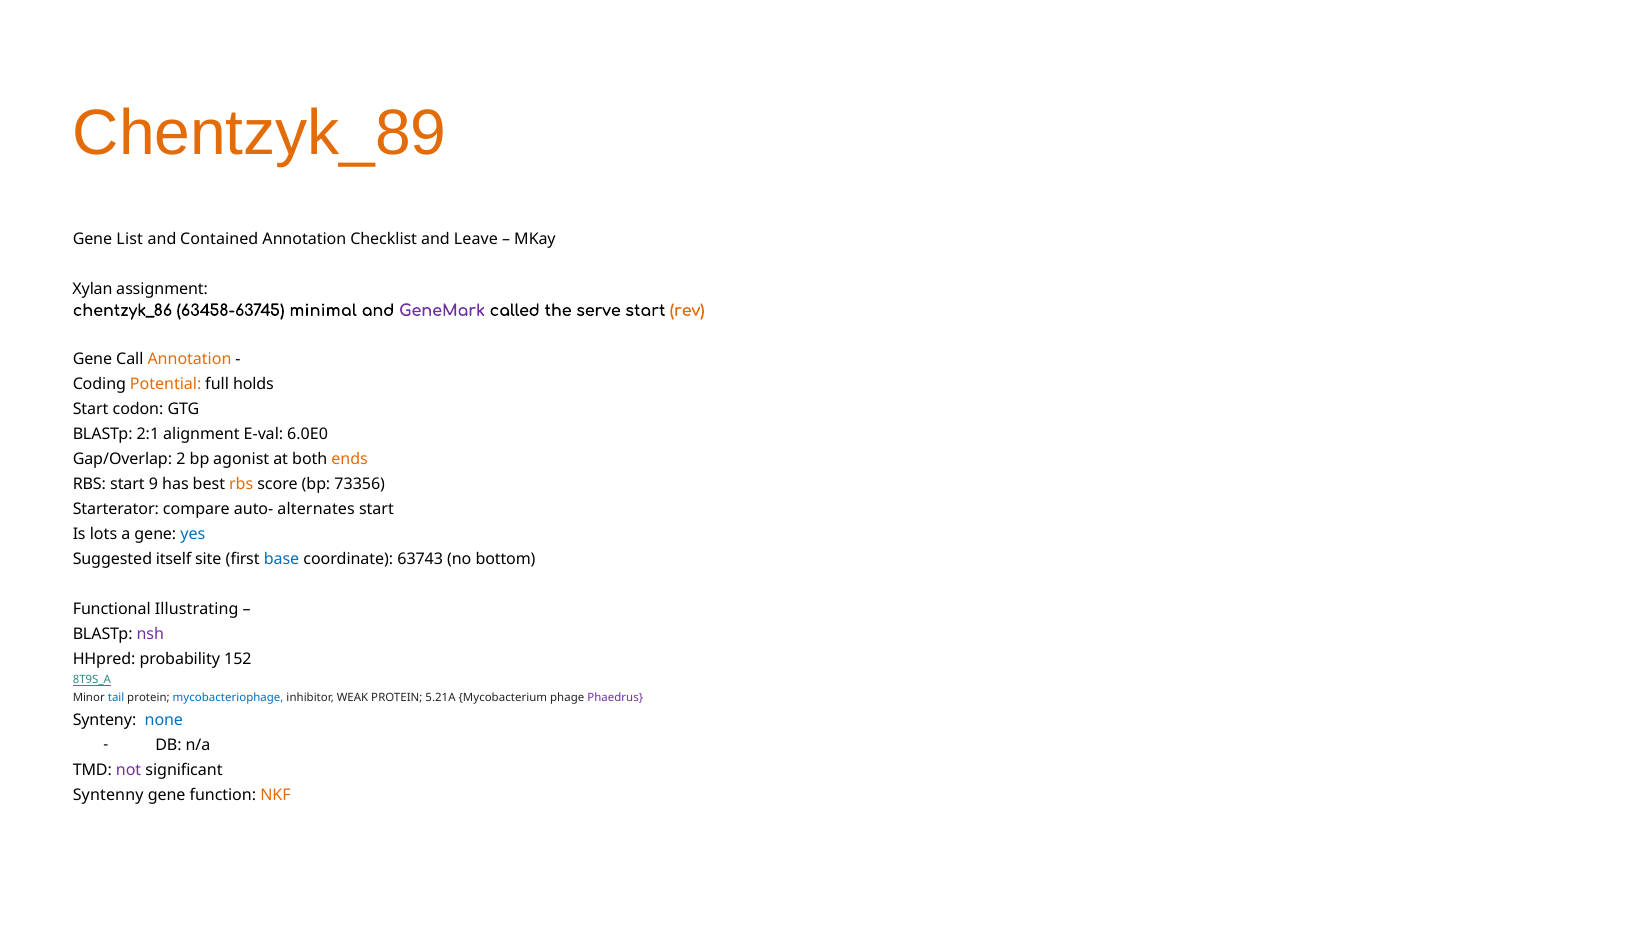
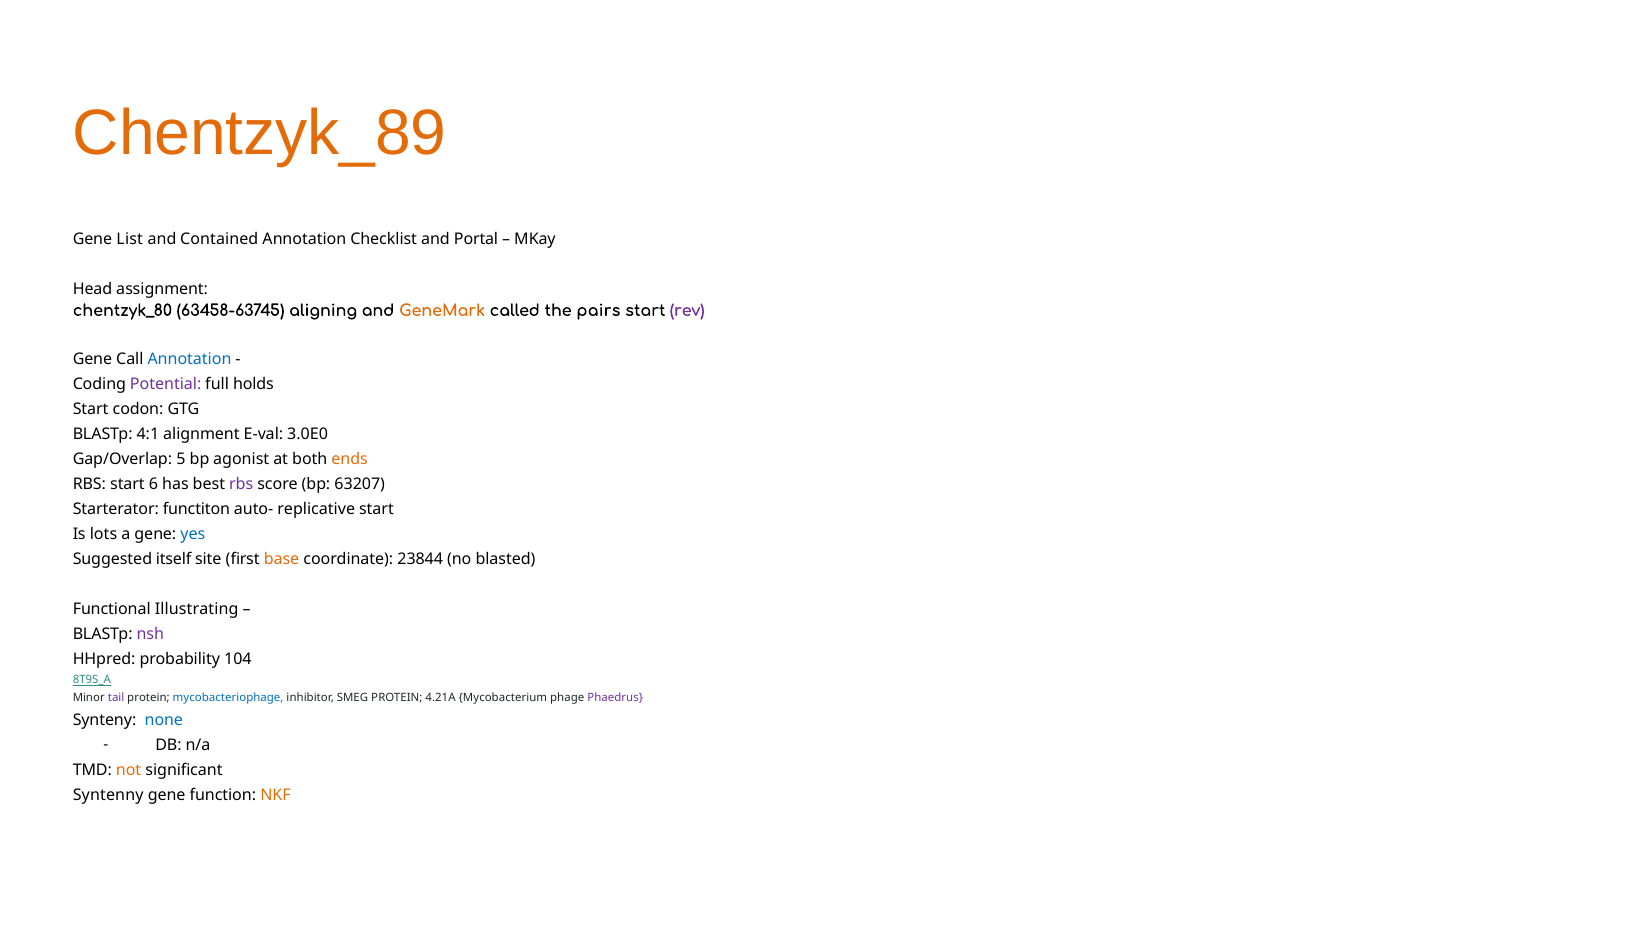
Leave: Leave -> Portal
Xylan: Xylan -> Head
chentzyk_86: chentzyk_86 -> chentzyk_80
minimal: minimal -> aligning
GeneMark colour: purple -> orange
serve: serve -> pairs
rev colour: orange -> purple
Annotation at (189, 360) colour: orange -> blue
Potential colour: orange -> purple
2:1: 2:1 -> 4:1
6.0E0: 6.0E0 -> 3.0E0
2: 2 -> 5
9: 9 -> 6
rbs at (241, 484) colour: orange -> purple
73356: 73356 -> 63207
compare: compare -> functiton
alternates: alternates -> replicative
base colour: blue -> orange
63743: 63743 -> 23844
bottom: bottom -> blasted
152: 152 -> 104
tail colour: blue -> purple
WEAK: WEAK -> SMEG
5.21A: 5.21A -> 4.21A
not colour: purple -> orange
